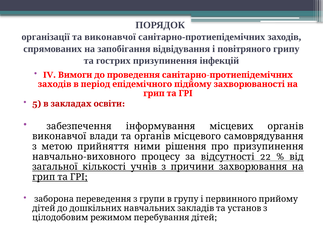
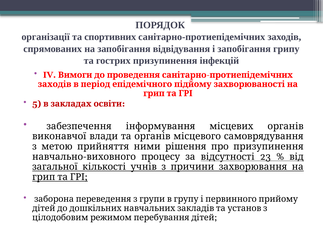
та виконавчої: виконавчої -> спортивних
і повітряного: повітряного -> запобігання
22: 22 -> 23
